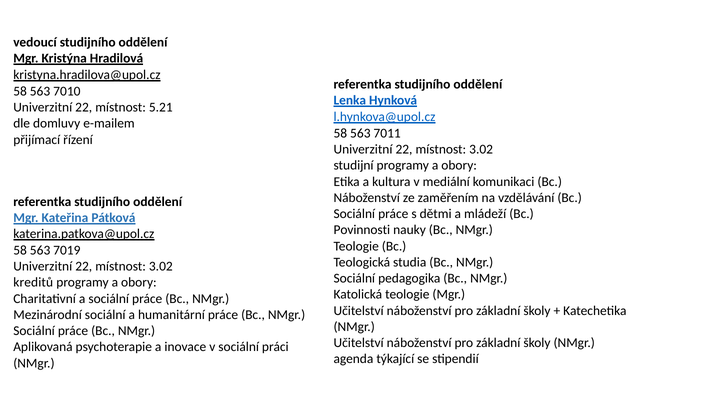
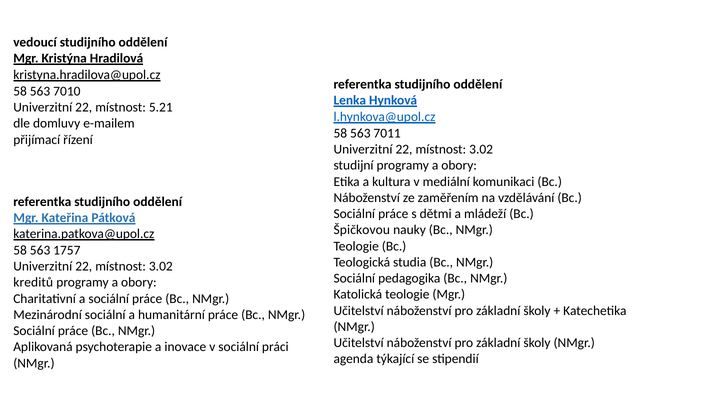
Povinnosti: Povinnosti -> Špičkovou
7019: 7019 -> 1757
